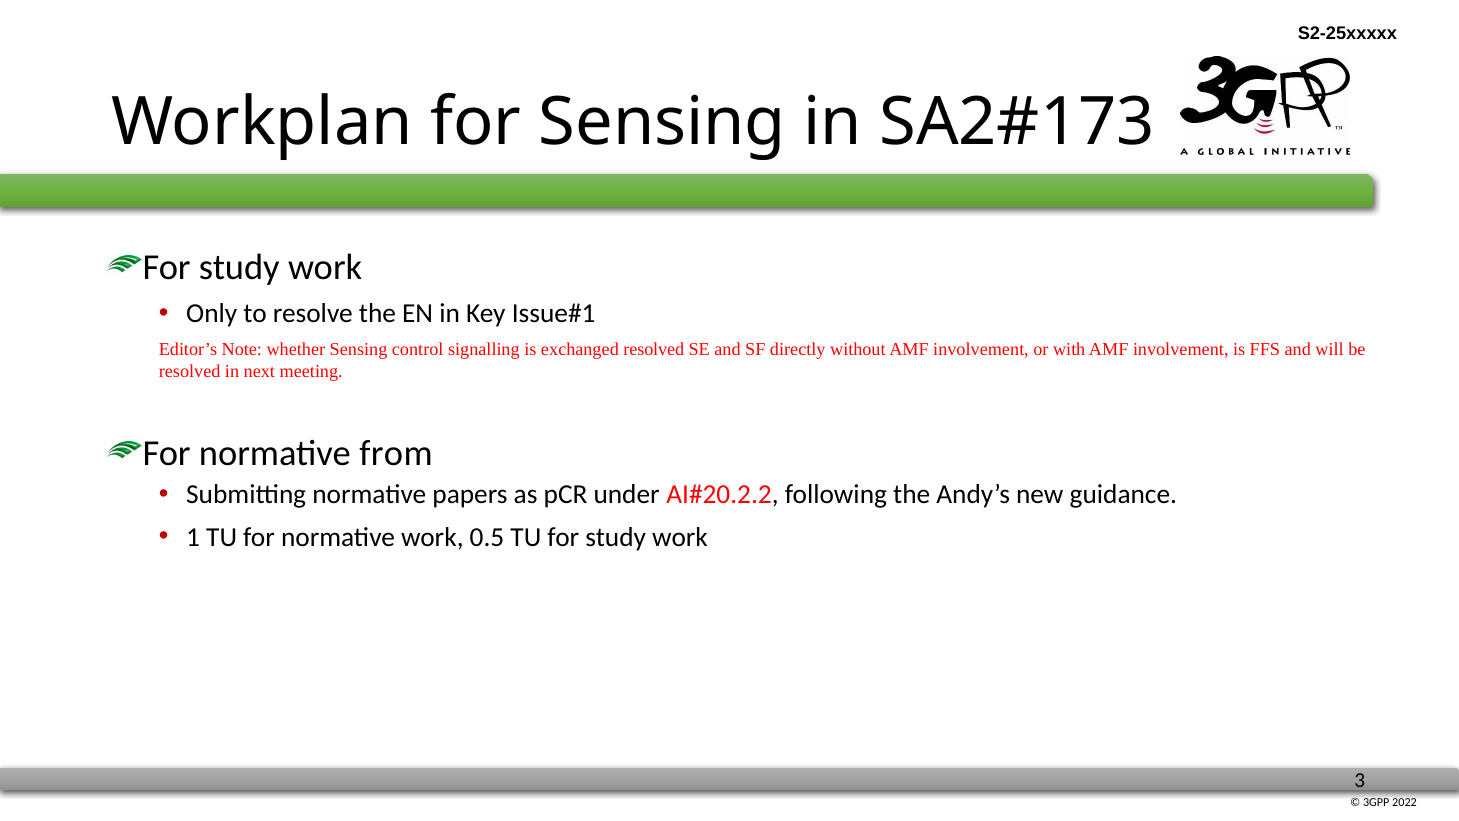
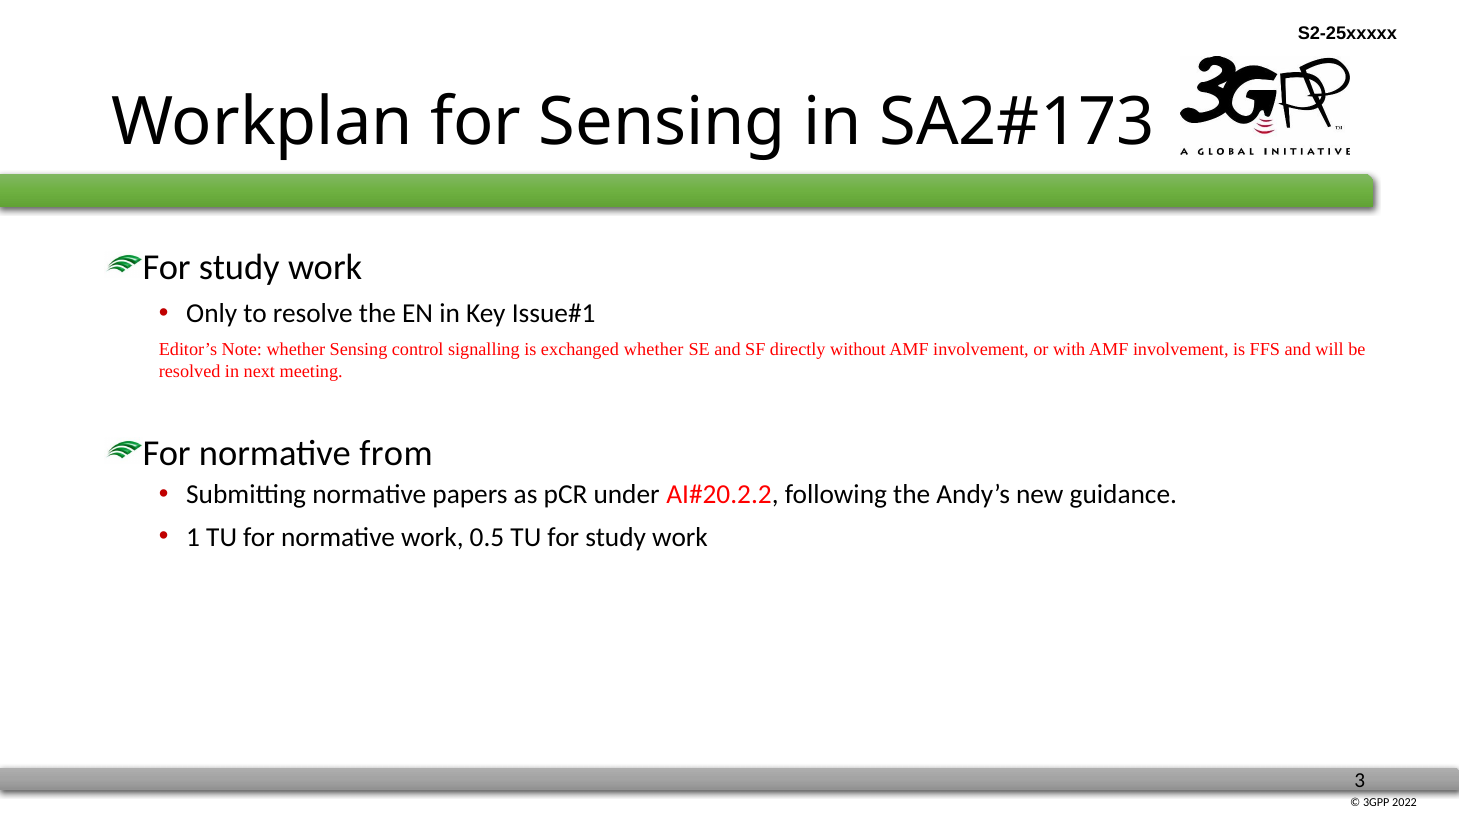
exchanged resolved: resolved -> whether
